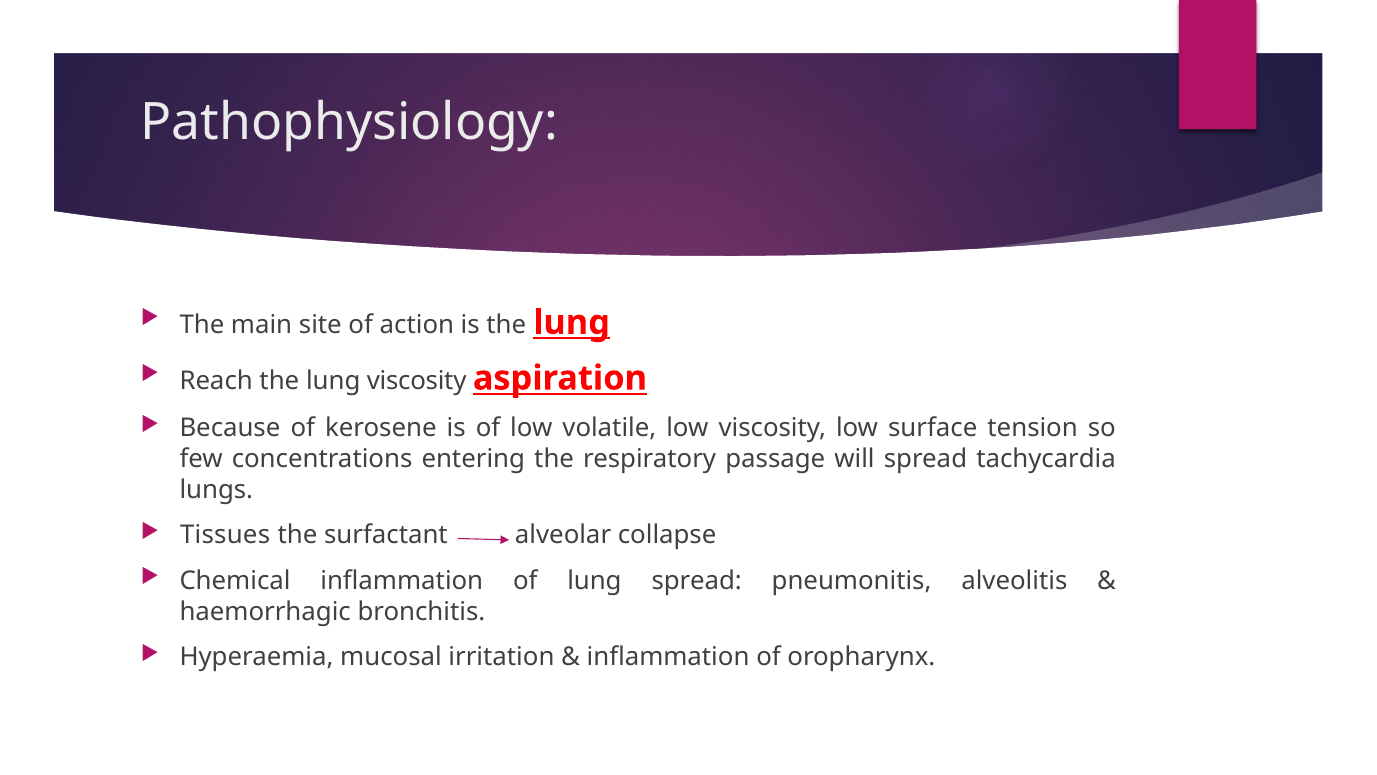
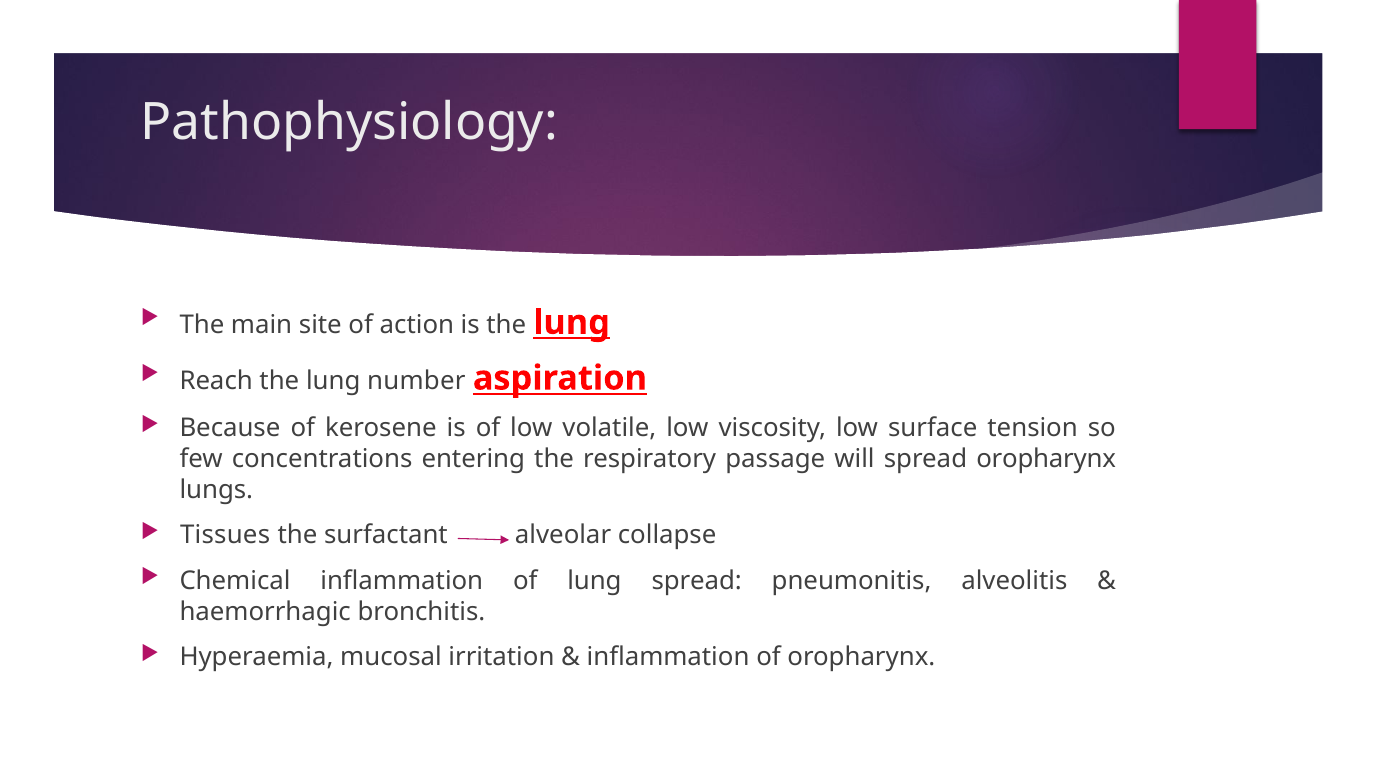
lung viscosity: viscosity -> number
spread tachycardia: tachycardia -> oropharynx
